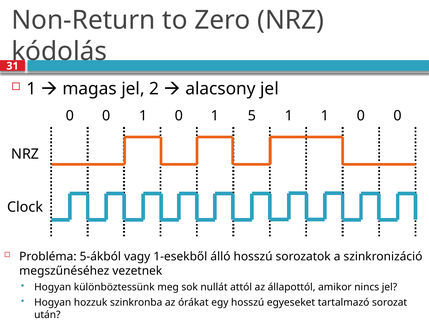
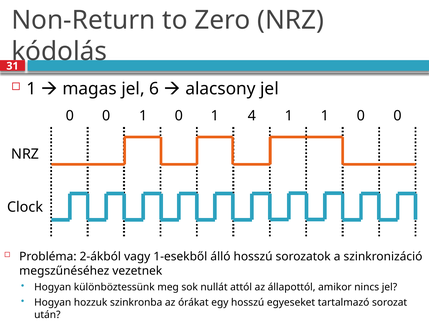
2: 2 -> 6
5: 5 -> 4
5-ákból: 5-ákból -> 2-ákból
